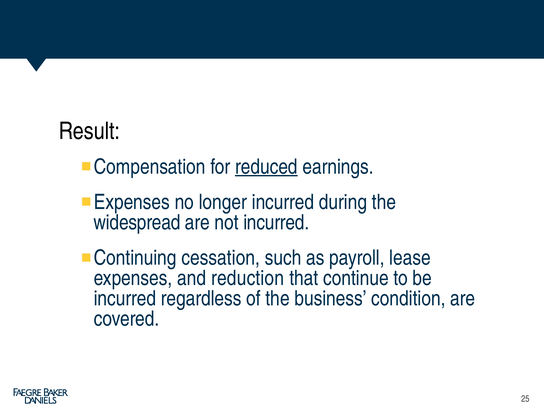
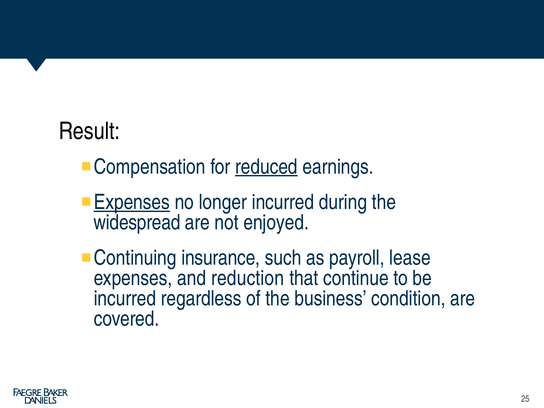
Expenses at (132, 202) underline: none -> present
not incurred: incurred -> enjoyed
cessation: cessation -> insurance
